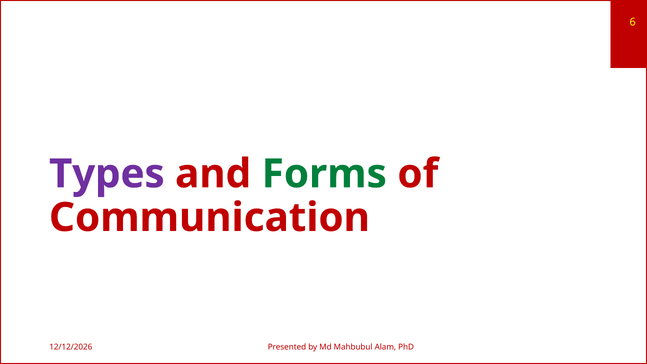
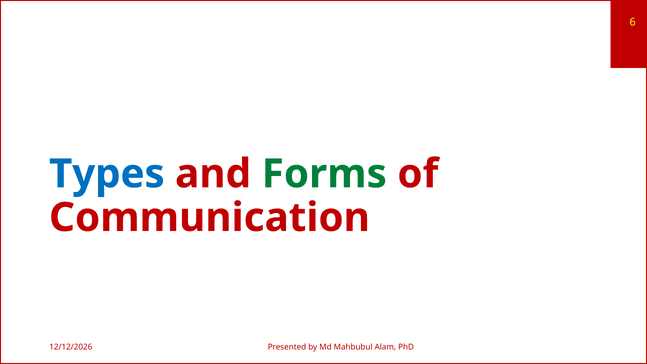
Types colour: purple -> blue
